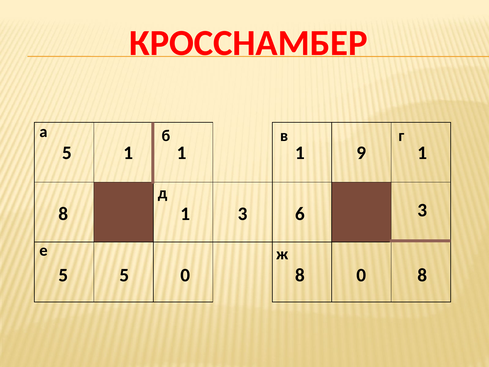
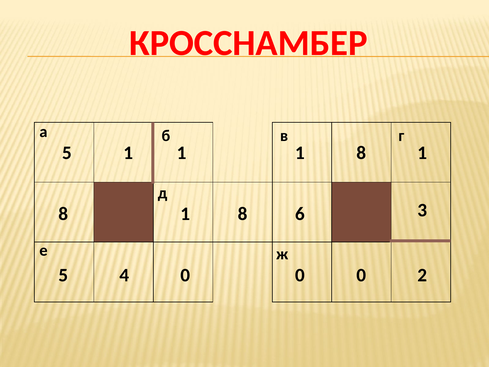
5 1 1 9: 9 -> 8
3 at (243, 214): 3 -> 8
5 5: 5 -> 4
8 at (300, 275): 8 -> 0
8 at (422, 275): 8 -> 2
